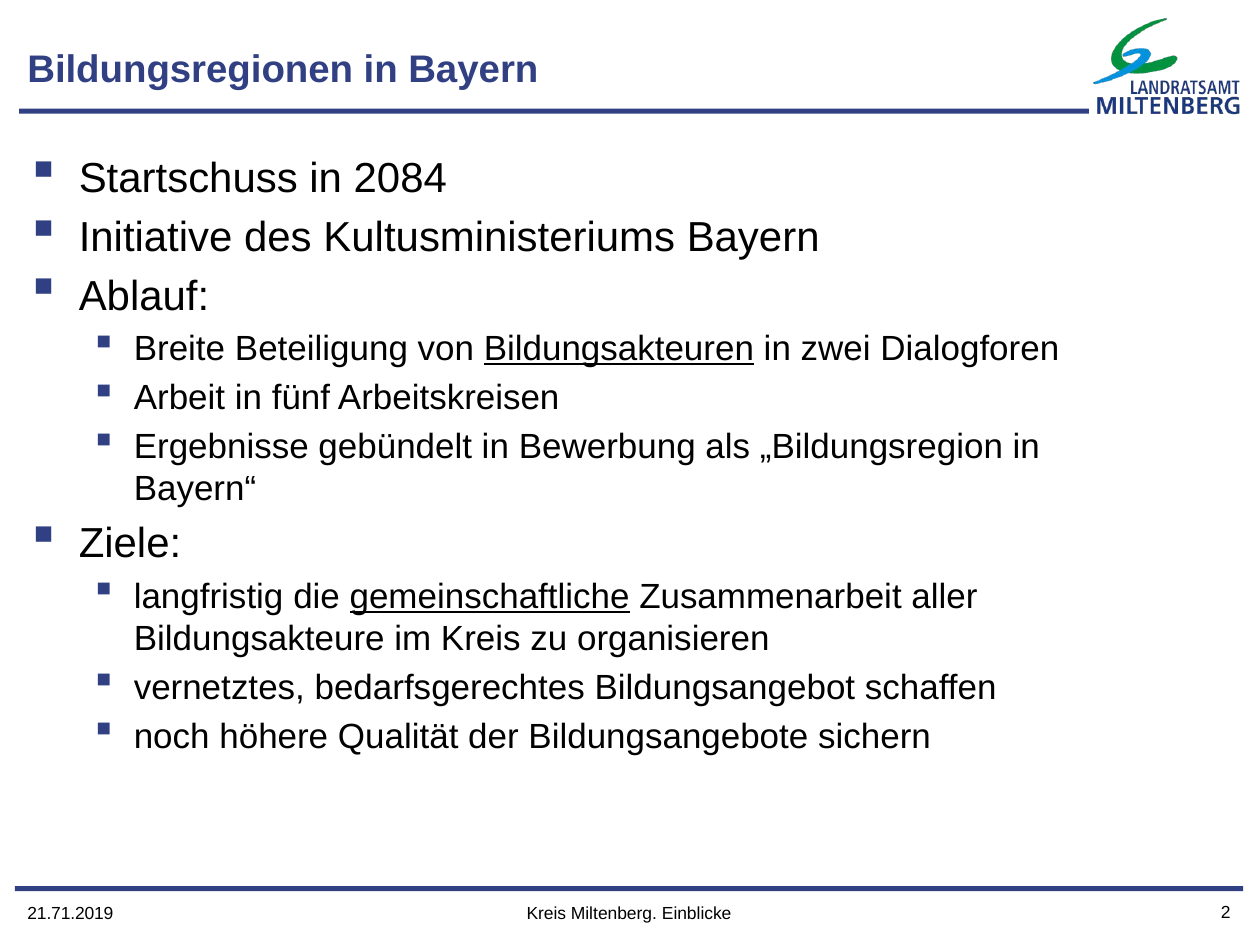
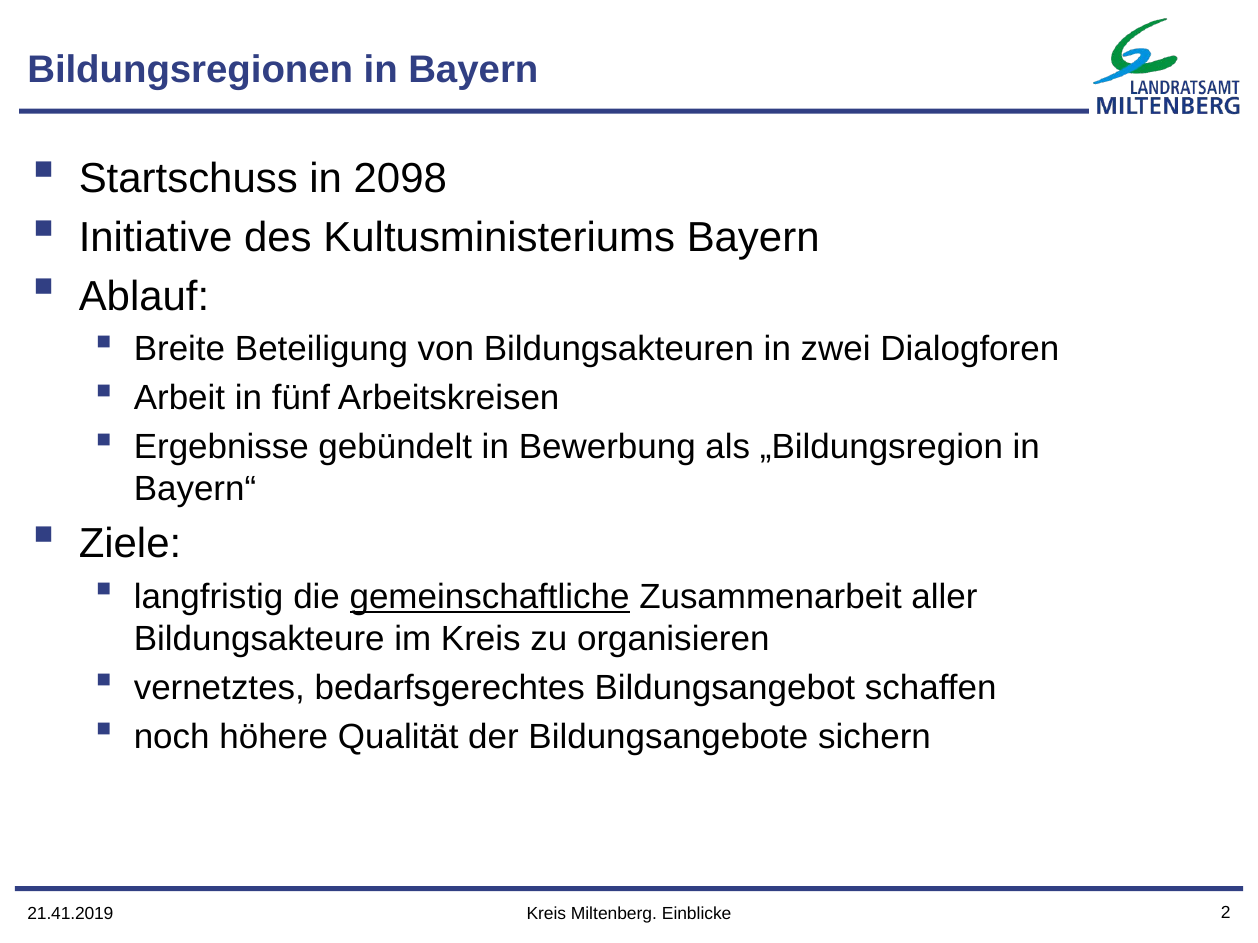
2084: 2084 -> 2098
Bildungsakteuren underline: present -> none
21.71.2019: 21.71.2019 -> 21.41.2019
